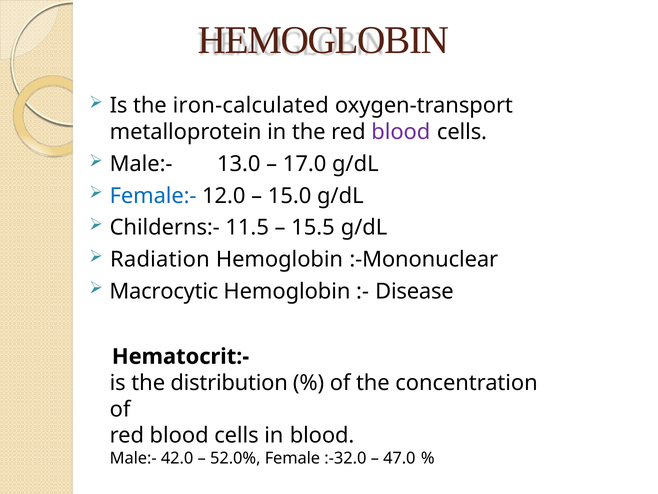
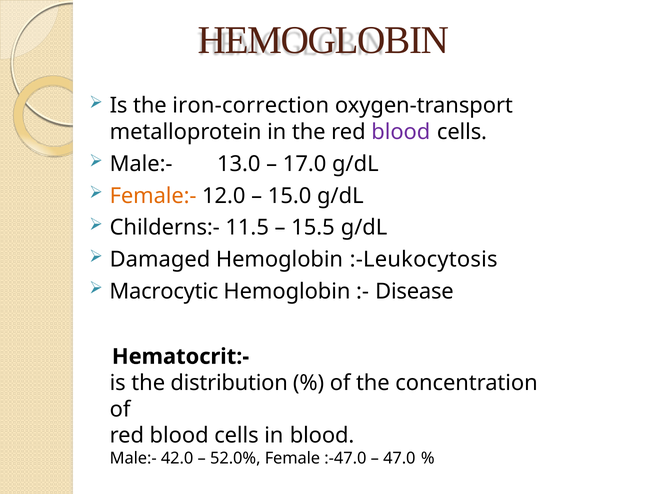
iron-calculated: iron-calculated -> iron-correction
Female:- colour: blue -> orange
Radiation: Radiation -> Damaged
:-Mononuclear: :-Mononuclear -> :-Leukocytosis
:-32.0: :-32.0 -> :-47.0
